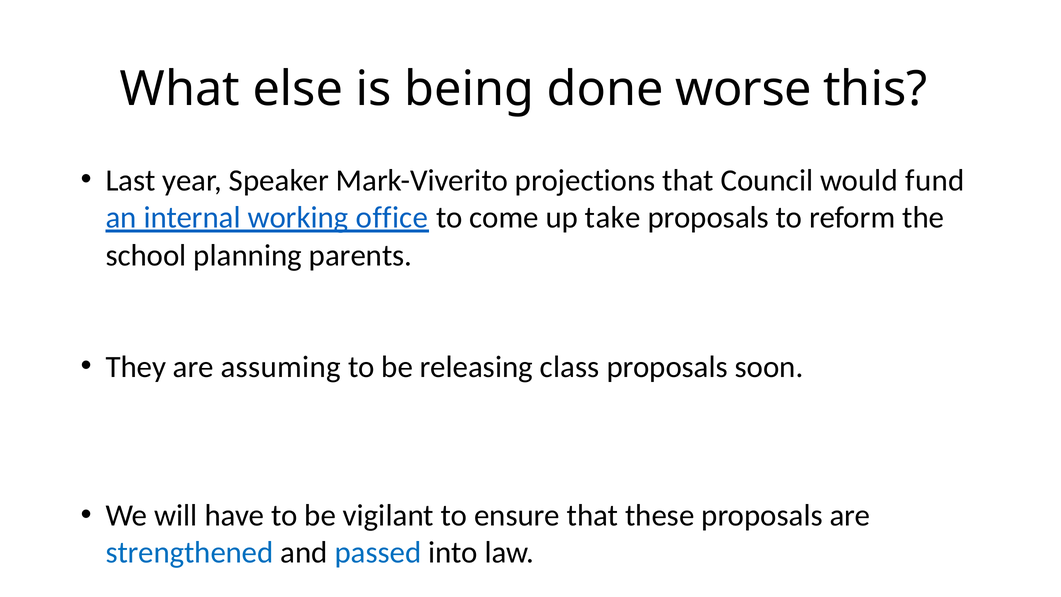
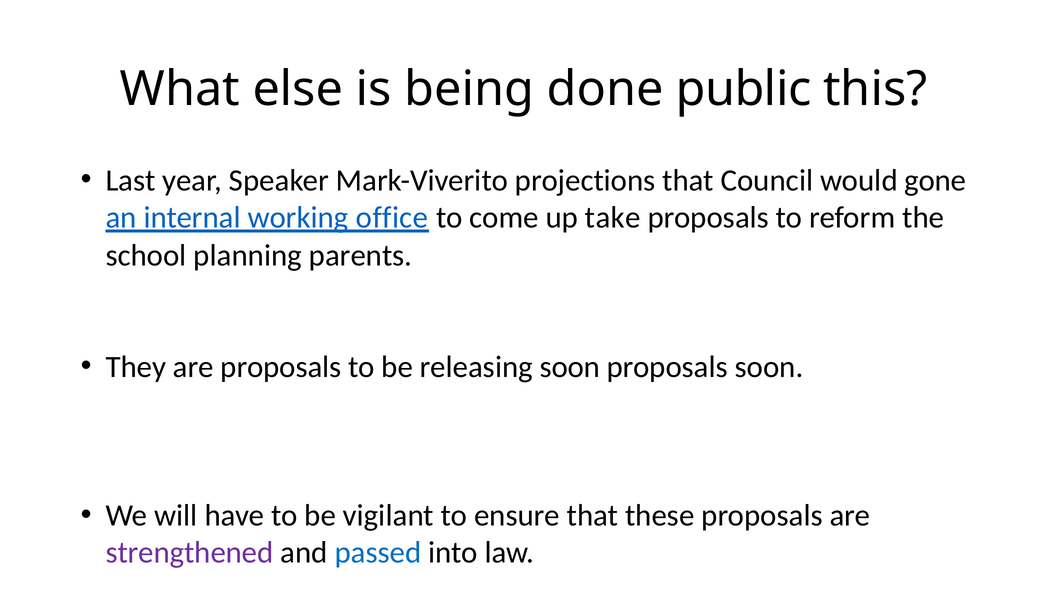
worse: worse -> public
fund: fund -> gone
are assuming: assuming -> proposals
releasing class: class -> soon
strengthened colour: blue -> purple
